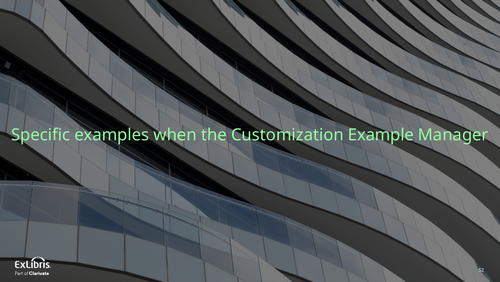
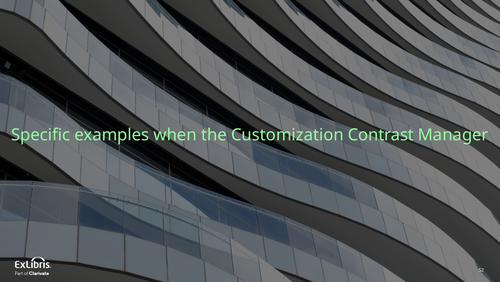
Example: Example -> Contrast
